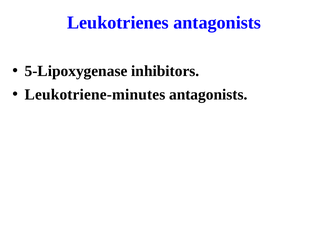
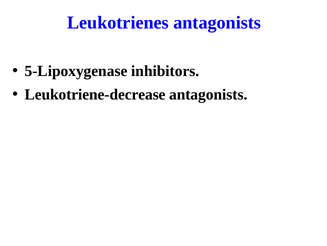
Leukotriene-minutes: Leukotriene-minutes -> Leukotriene-decrease
